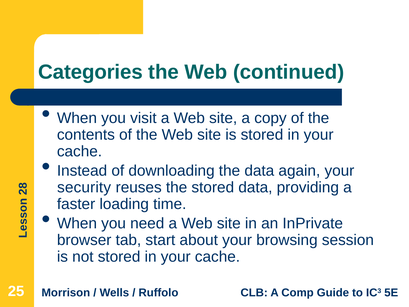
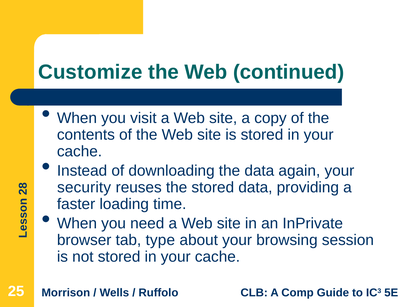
Categories: Categories -> Customize
start: start -> type
